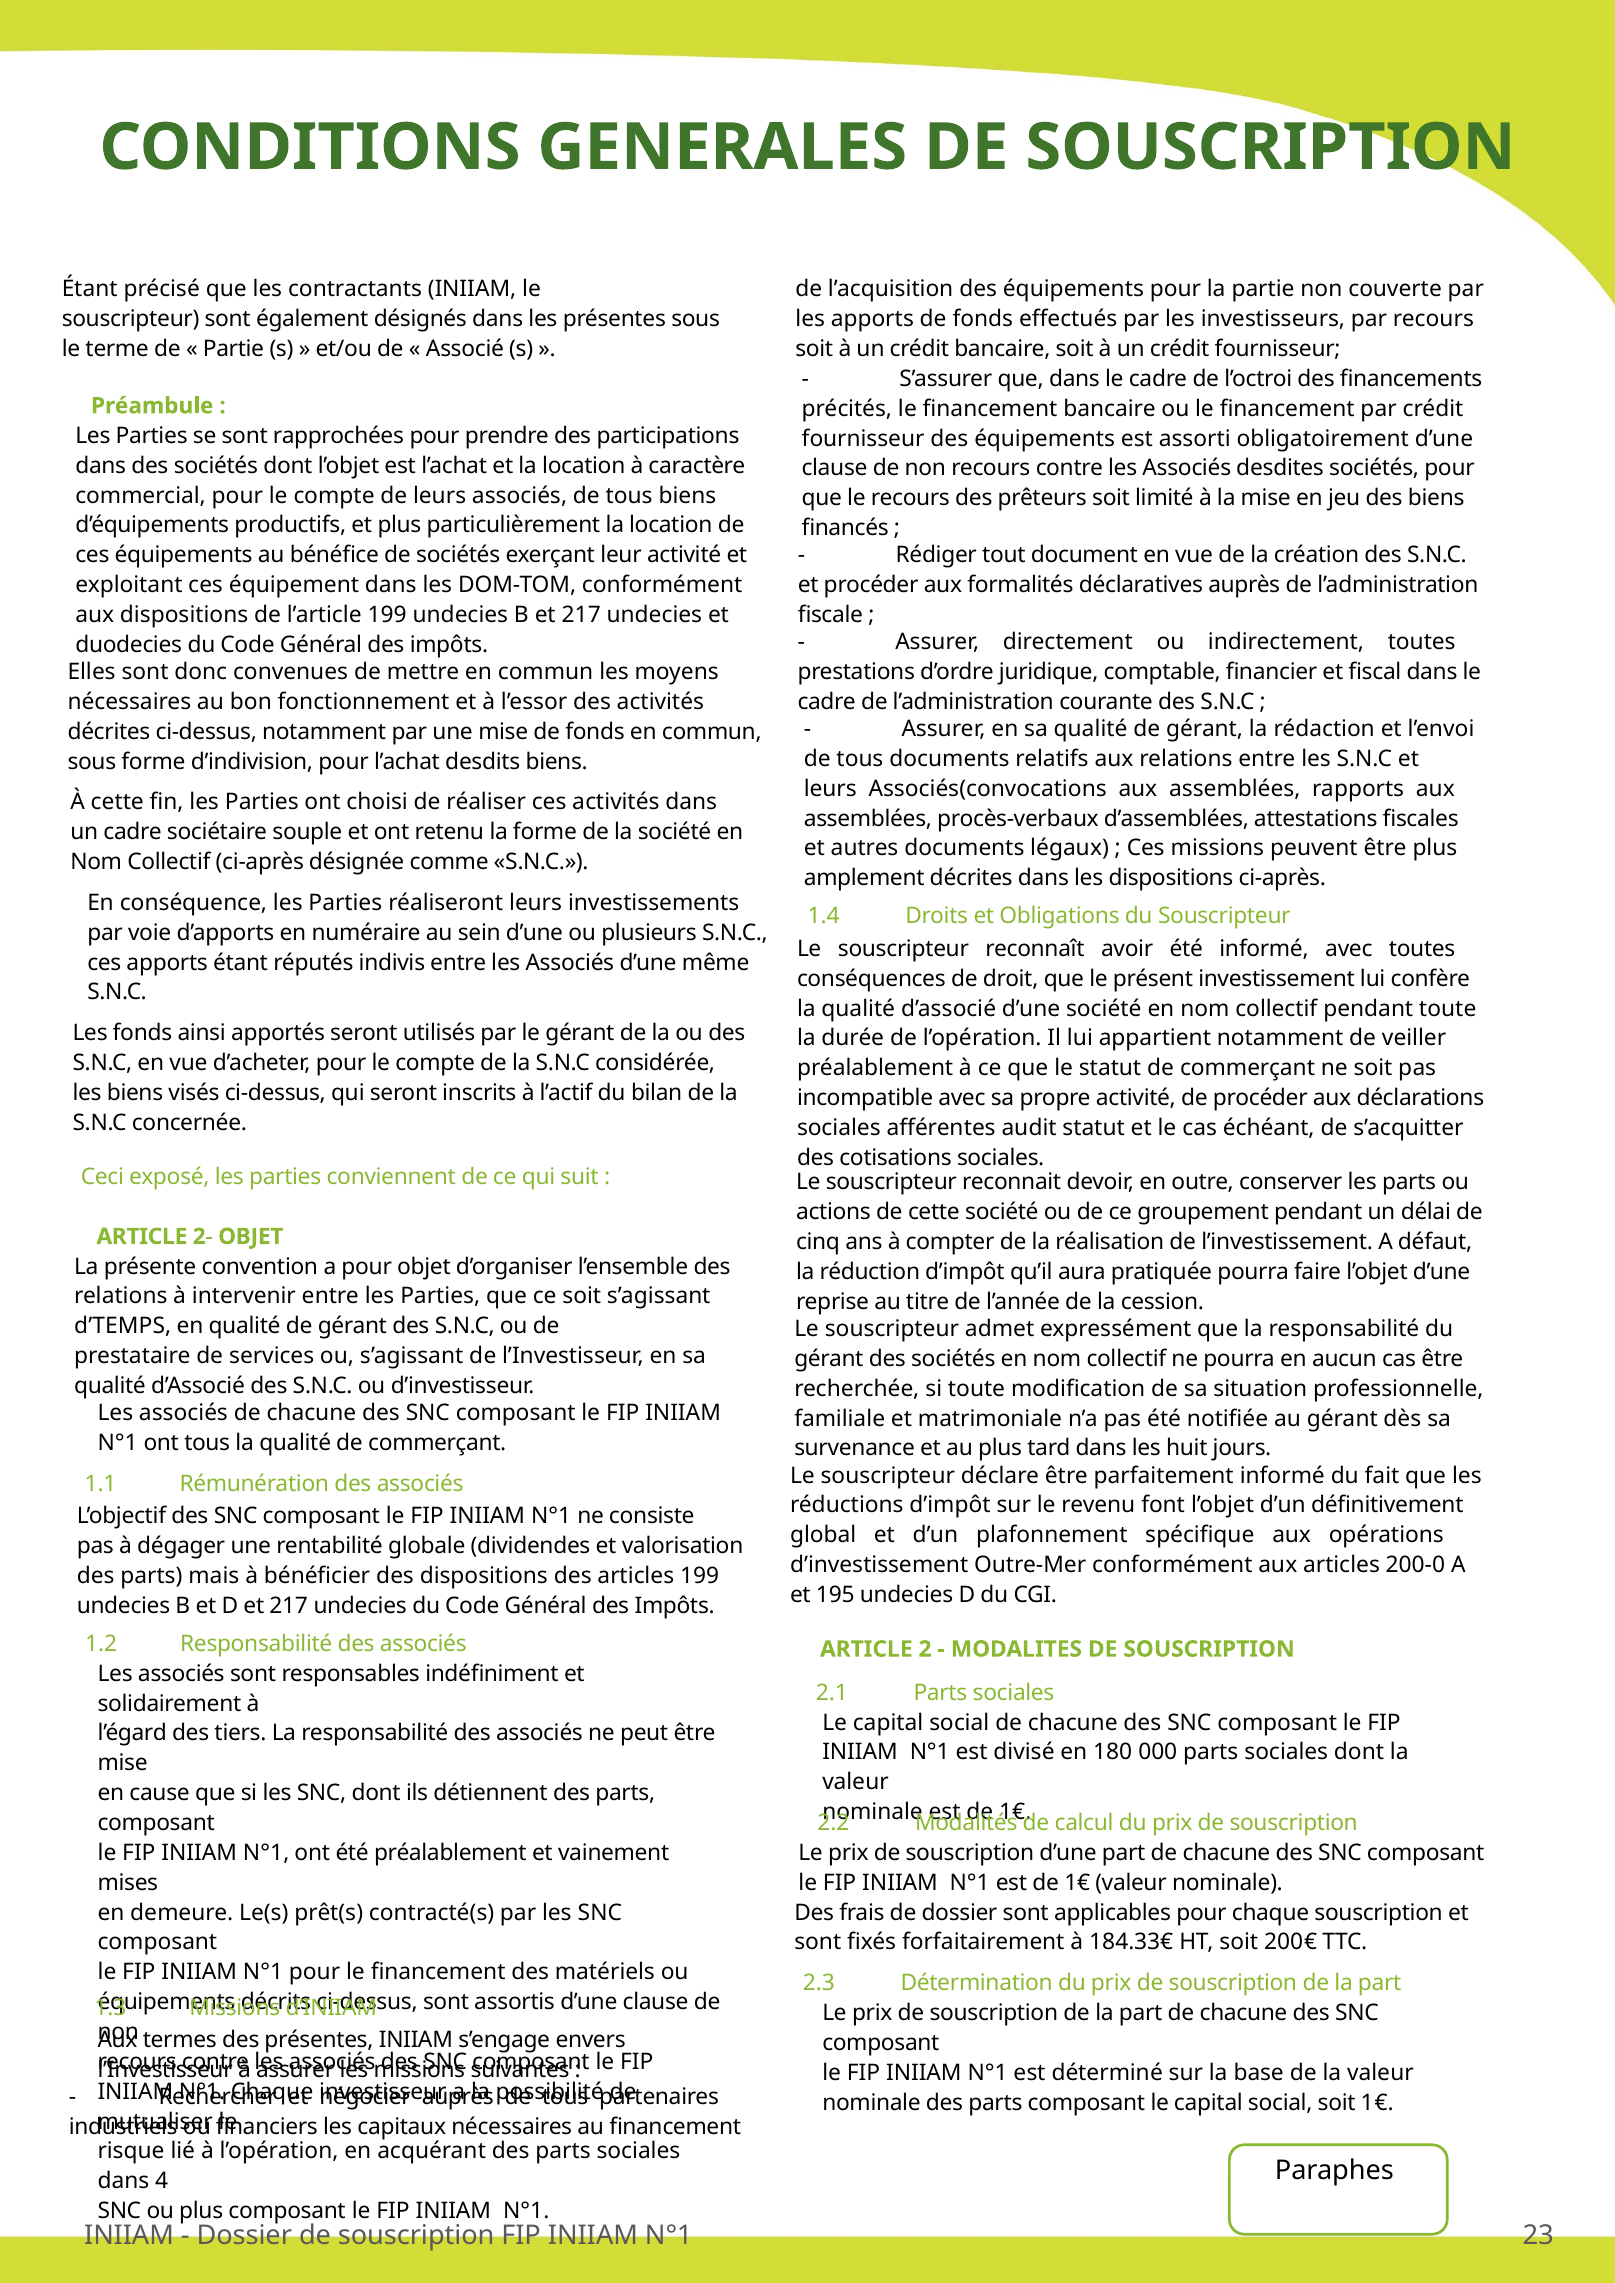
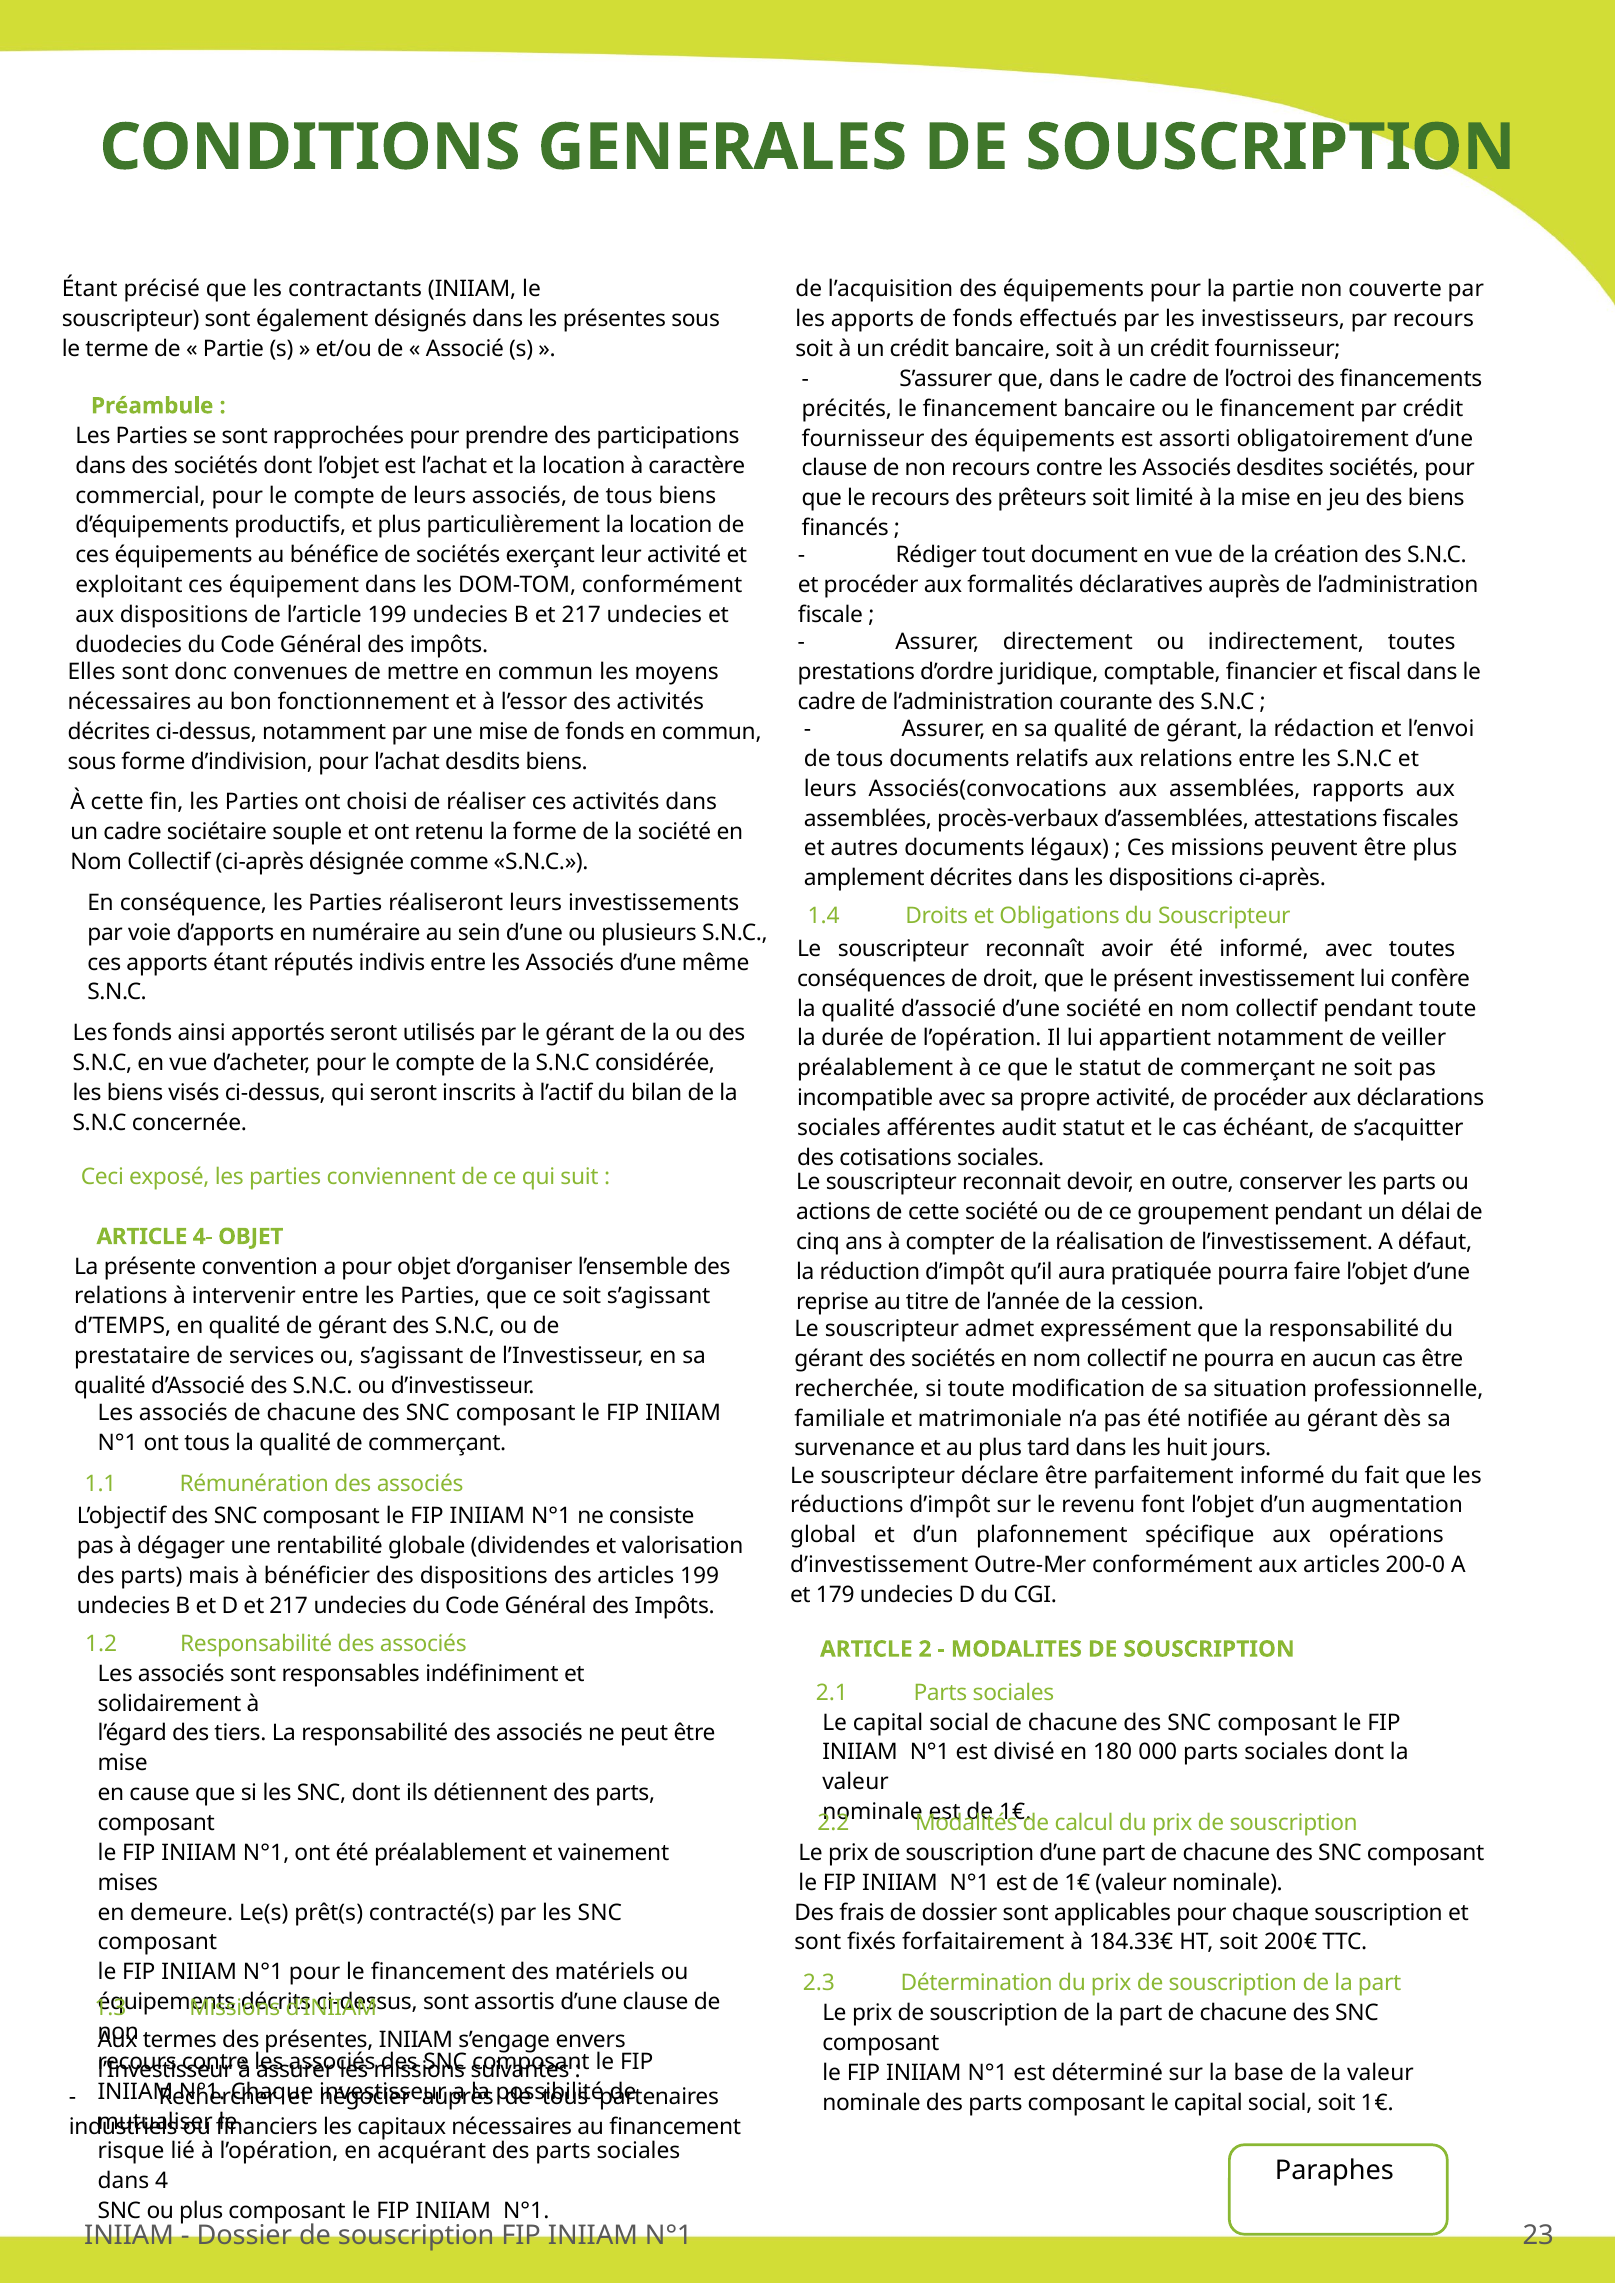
2-: 2- -> 4-
définitivement: définitivement -> augmentation
195: 195 -> 179
